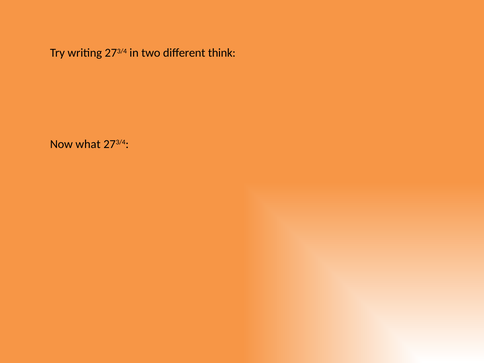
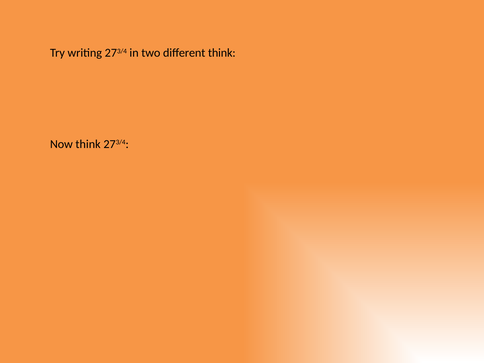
Now what: what -> think
